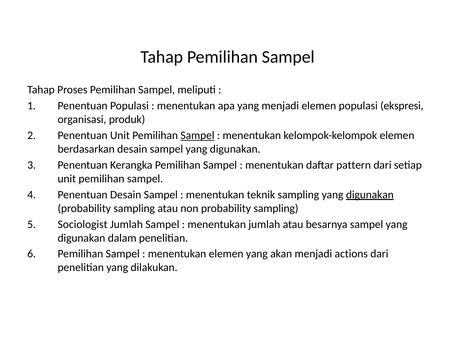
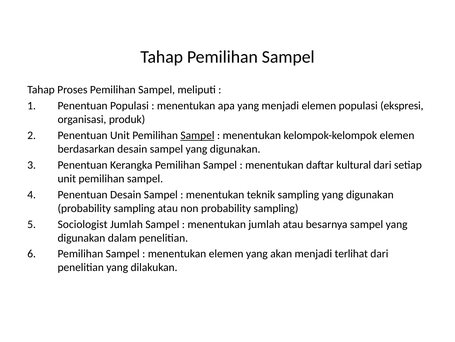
pattern: pattern -> kultural
digunakan at (370, 194) underline: present -> none
actions: actions -> terlihat
